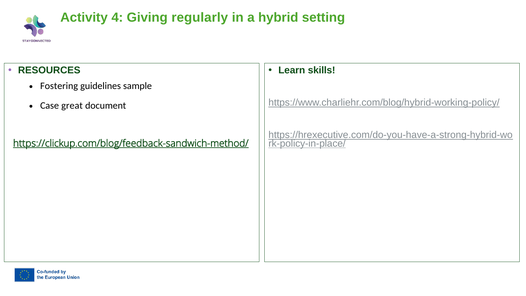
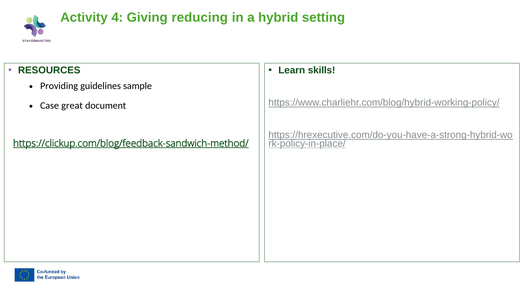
regularly: regularly -> reducing
Fostering: Fostering -> Providing
